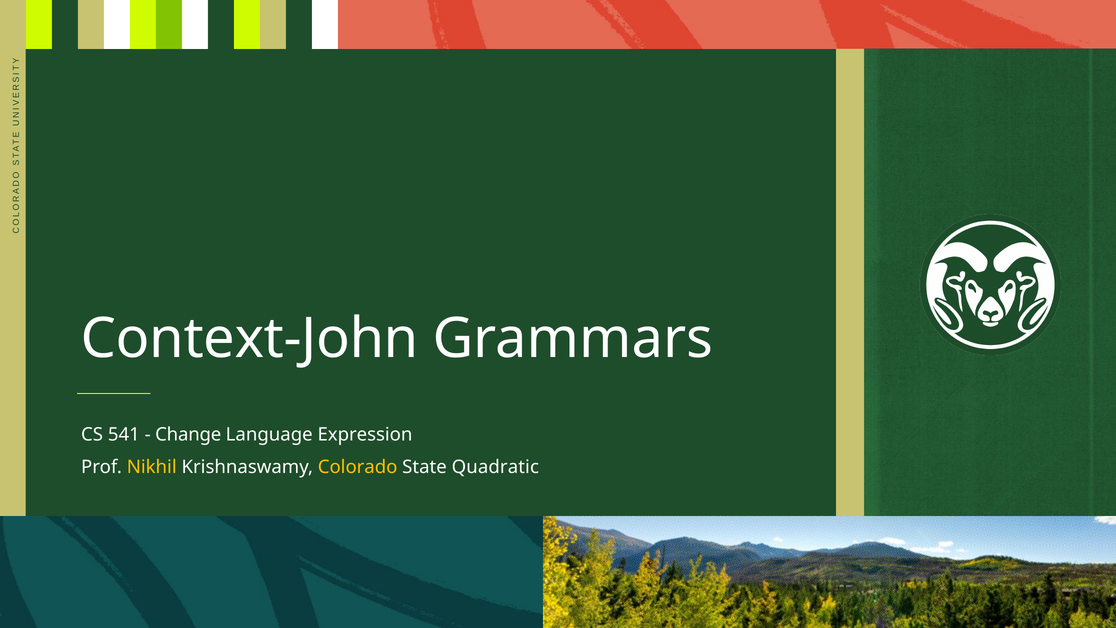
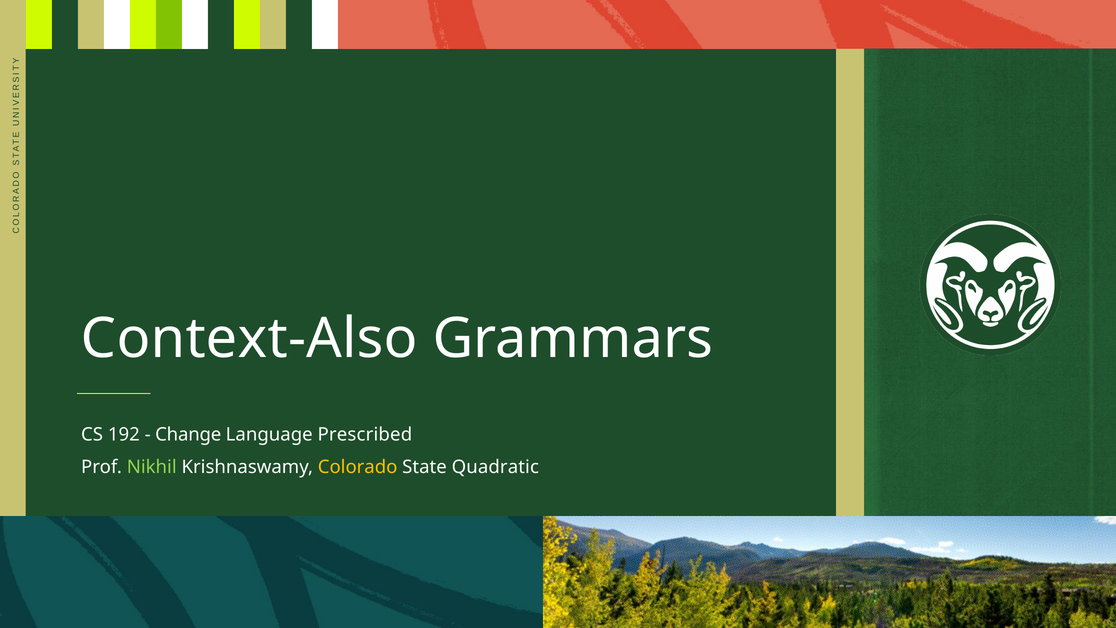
Context-John: Context-John -> Context-Also
541: 541 -> 192
Expression: Expression -> Prescribed
Nikhil colour: yellow -> light green
